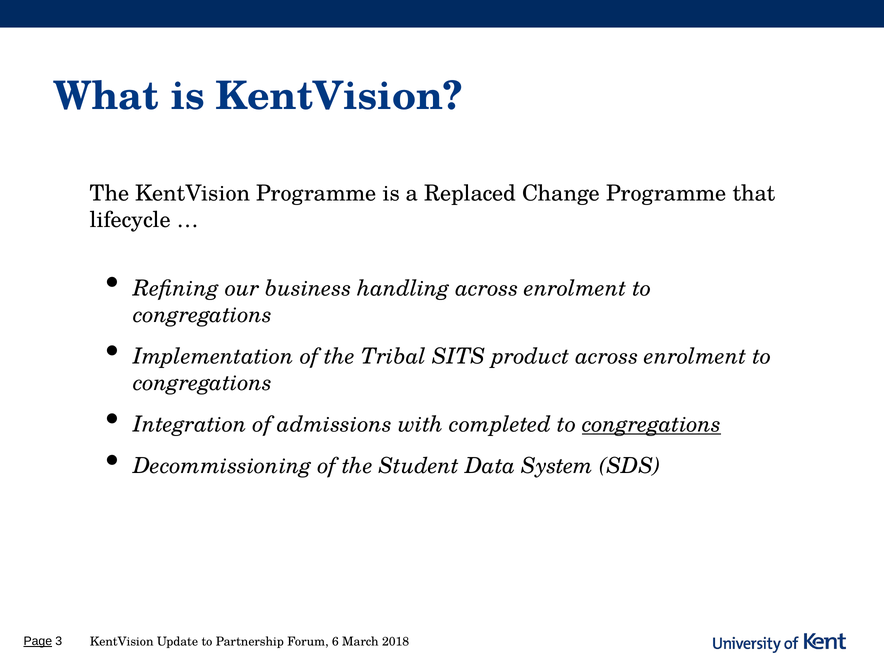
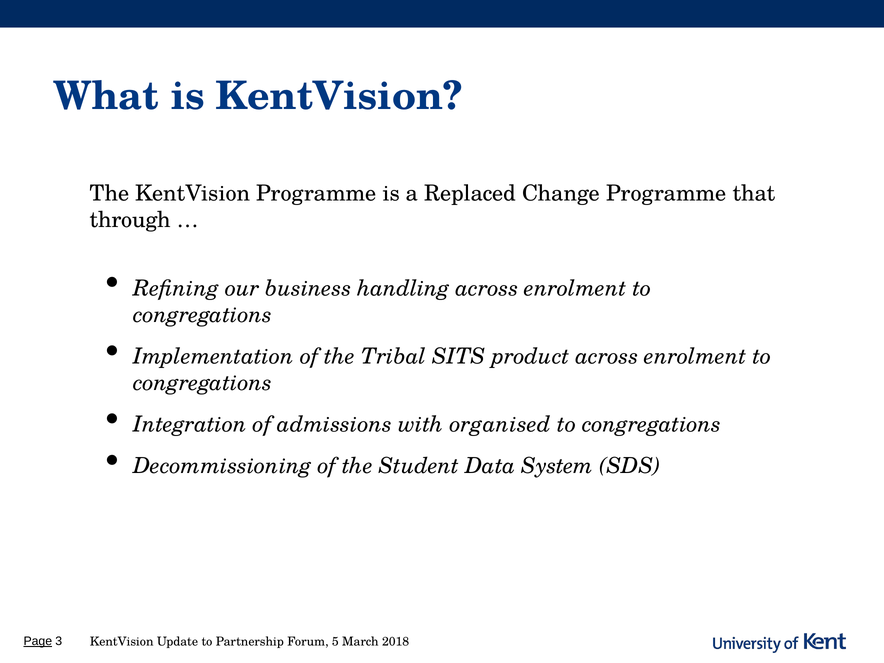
lifecycle: lifecycle -> through
completed: completed -> organised
congregations at (652, 425) underline: present -> none
6: 6 -> 5
